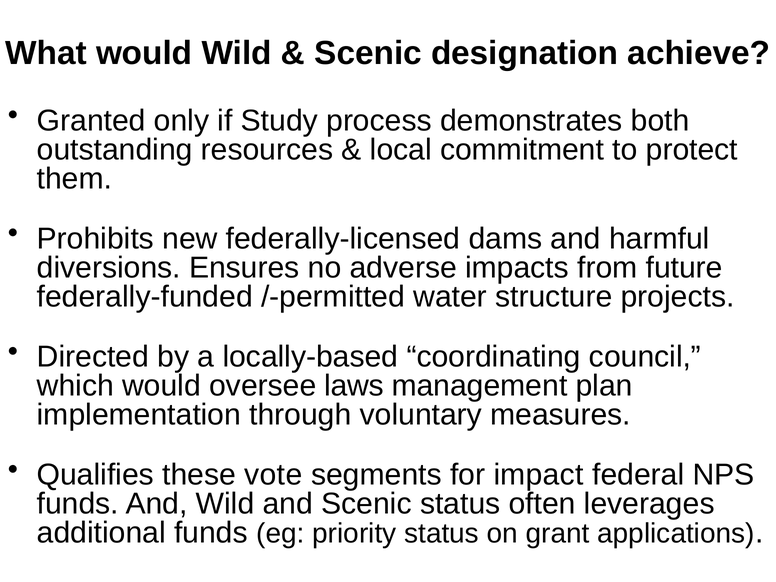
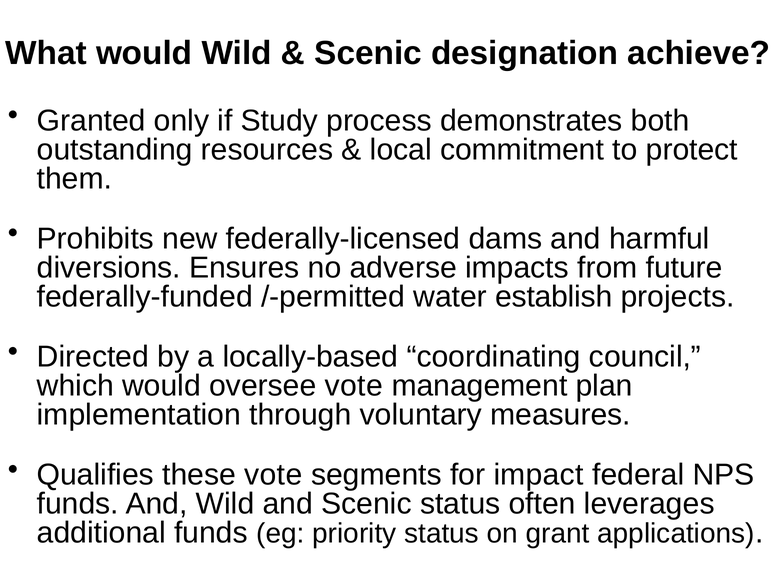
structure: structure -> establish
oversee laws: laws -> vote
